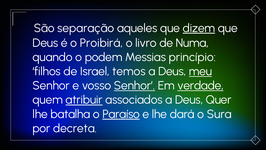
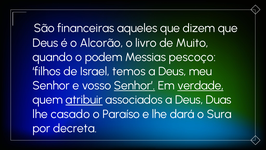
separação: separação -> financeiras
dizem underline: present -> none
Proibirá: Proibirá -> Alcorão
Numa: Numa -> Muito
princípio: princípio -> pescoço
meu underline: present -> none
Quer: Quer -> Duas
batalha: batalha -> casado
Paraíso underline: present -> none
